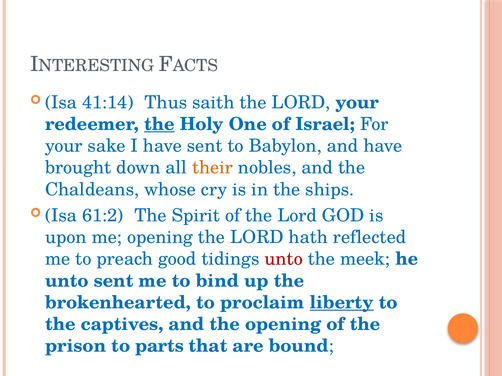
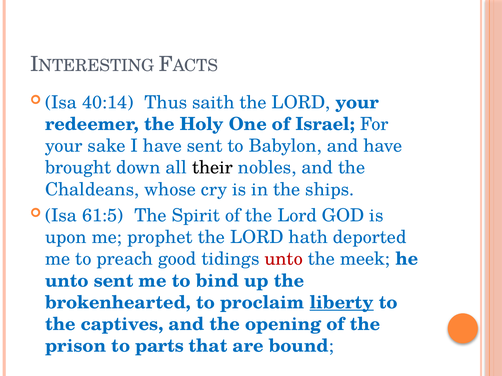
41:14: 41:14 -> 40:14
the at (159, 124) underline: present -> none
their colour: orange -> black
61:2: 61:2 -> 61:5
me opening: opening -> prophet
reflected: reflected -> deported
